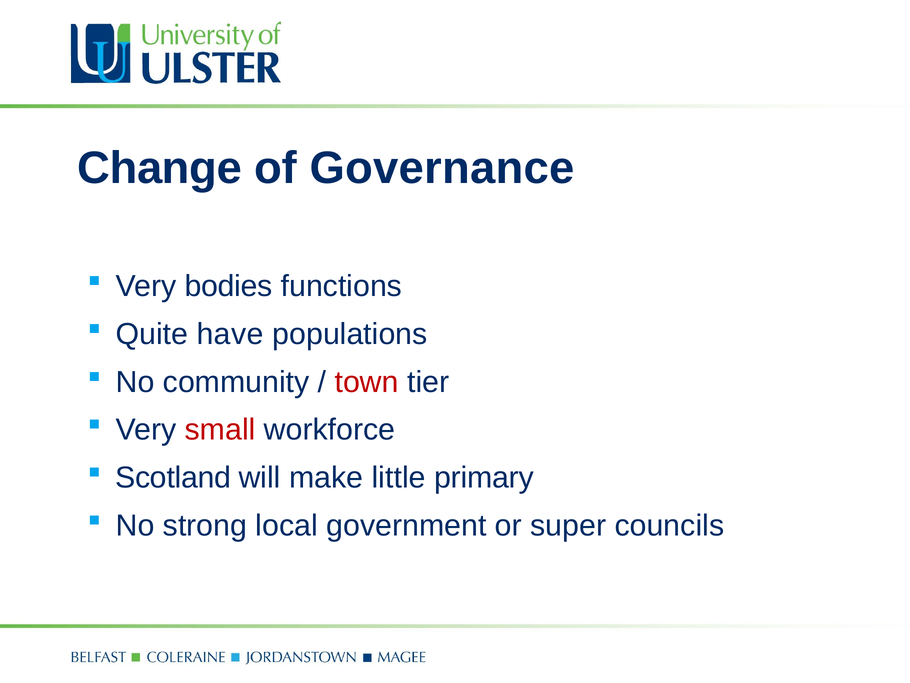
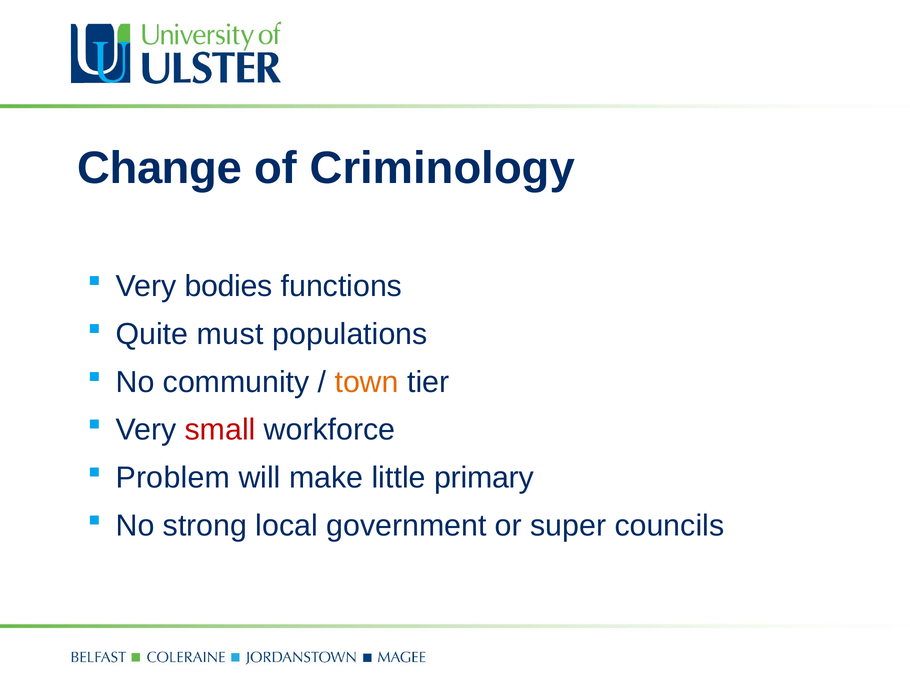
Governance: Governance -> Criminology
have: have -> must
town colour: red -> orange
Scotland: Scotland -> Problem
